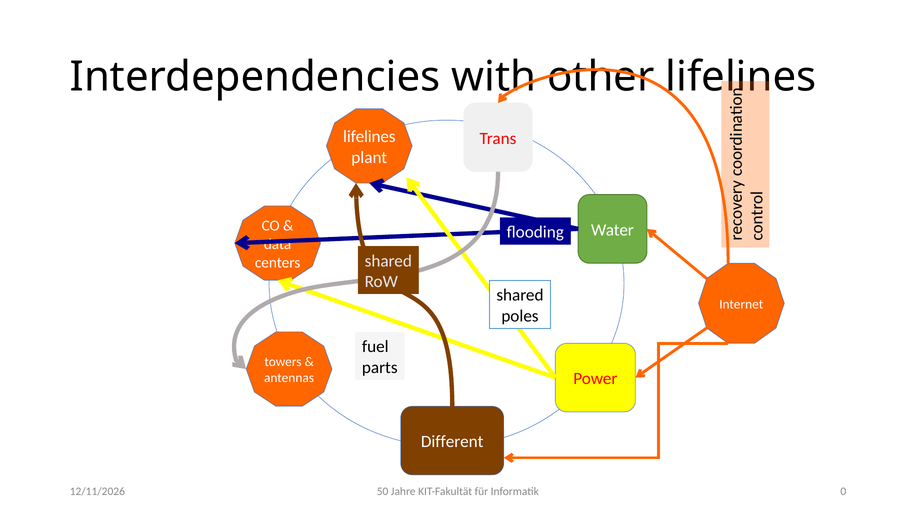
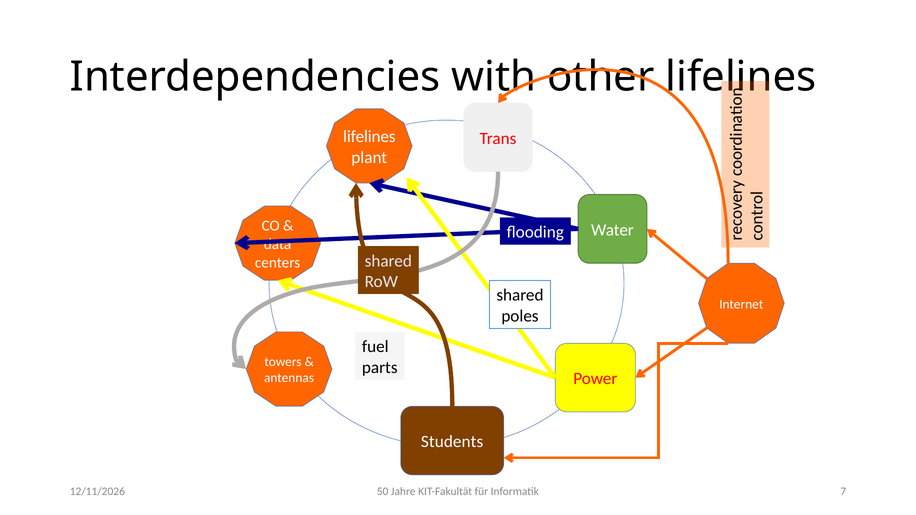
Different: Different -> Students
0: 0 -> 7
